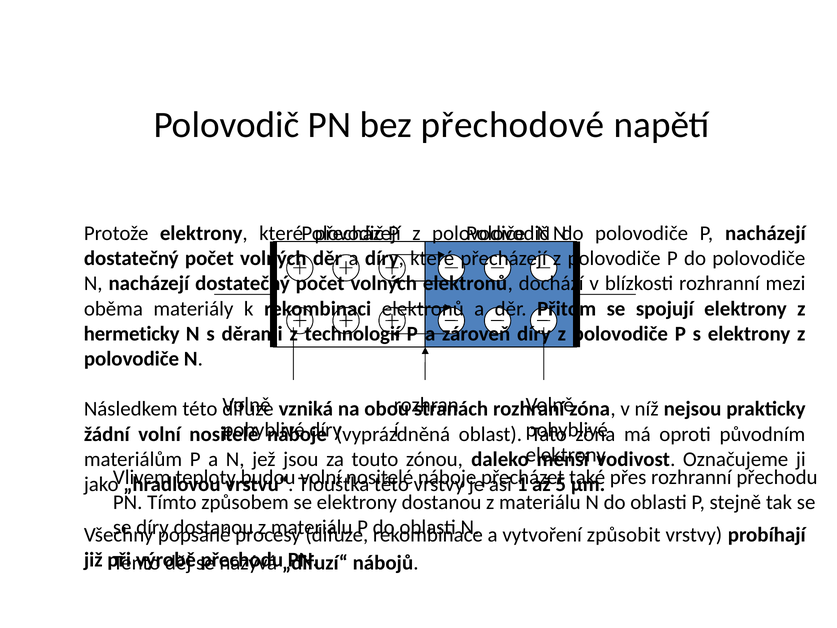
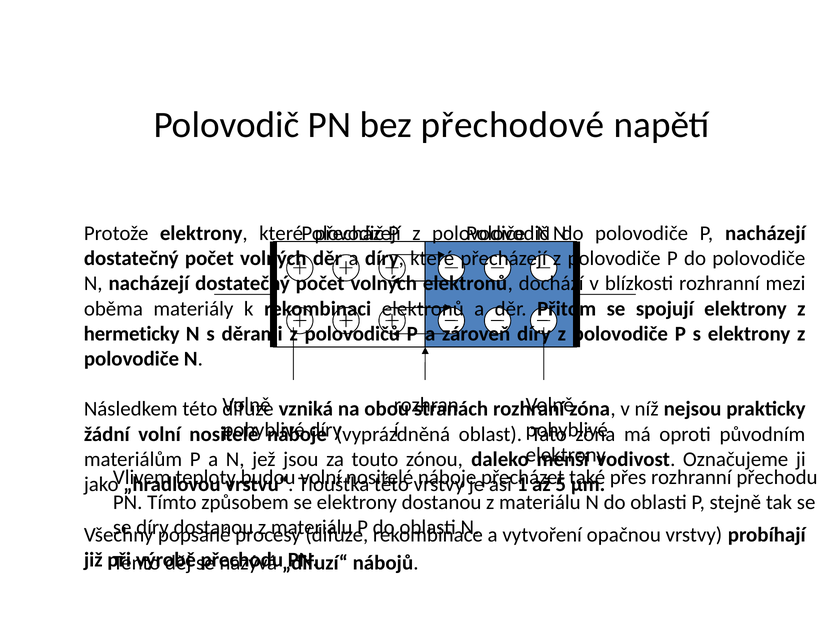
technologií: technologií -> polovodičů
způsobit: způsobit -> opačnou
